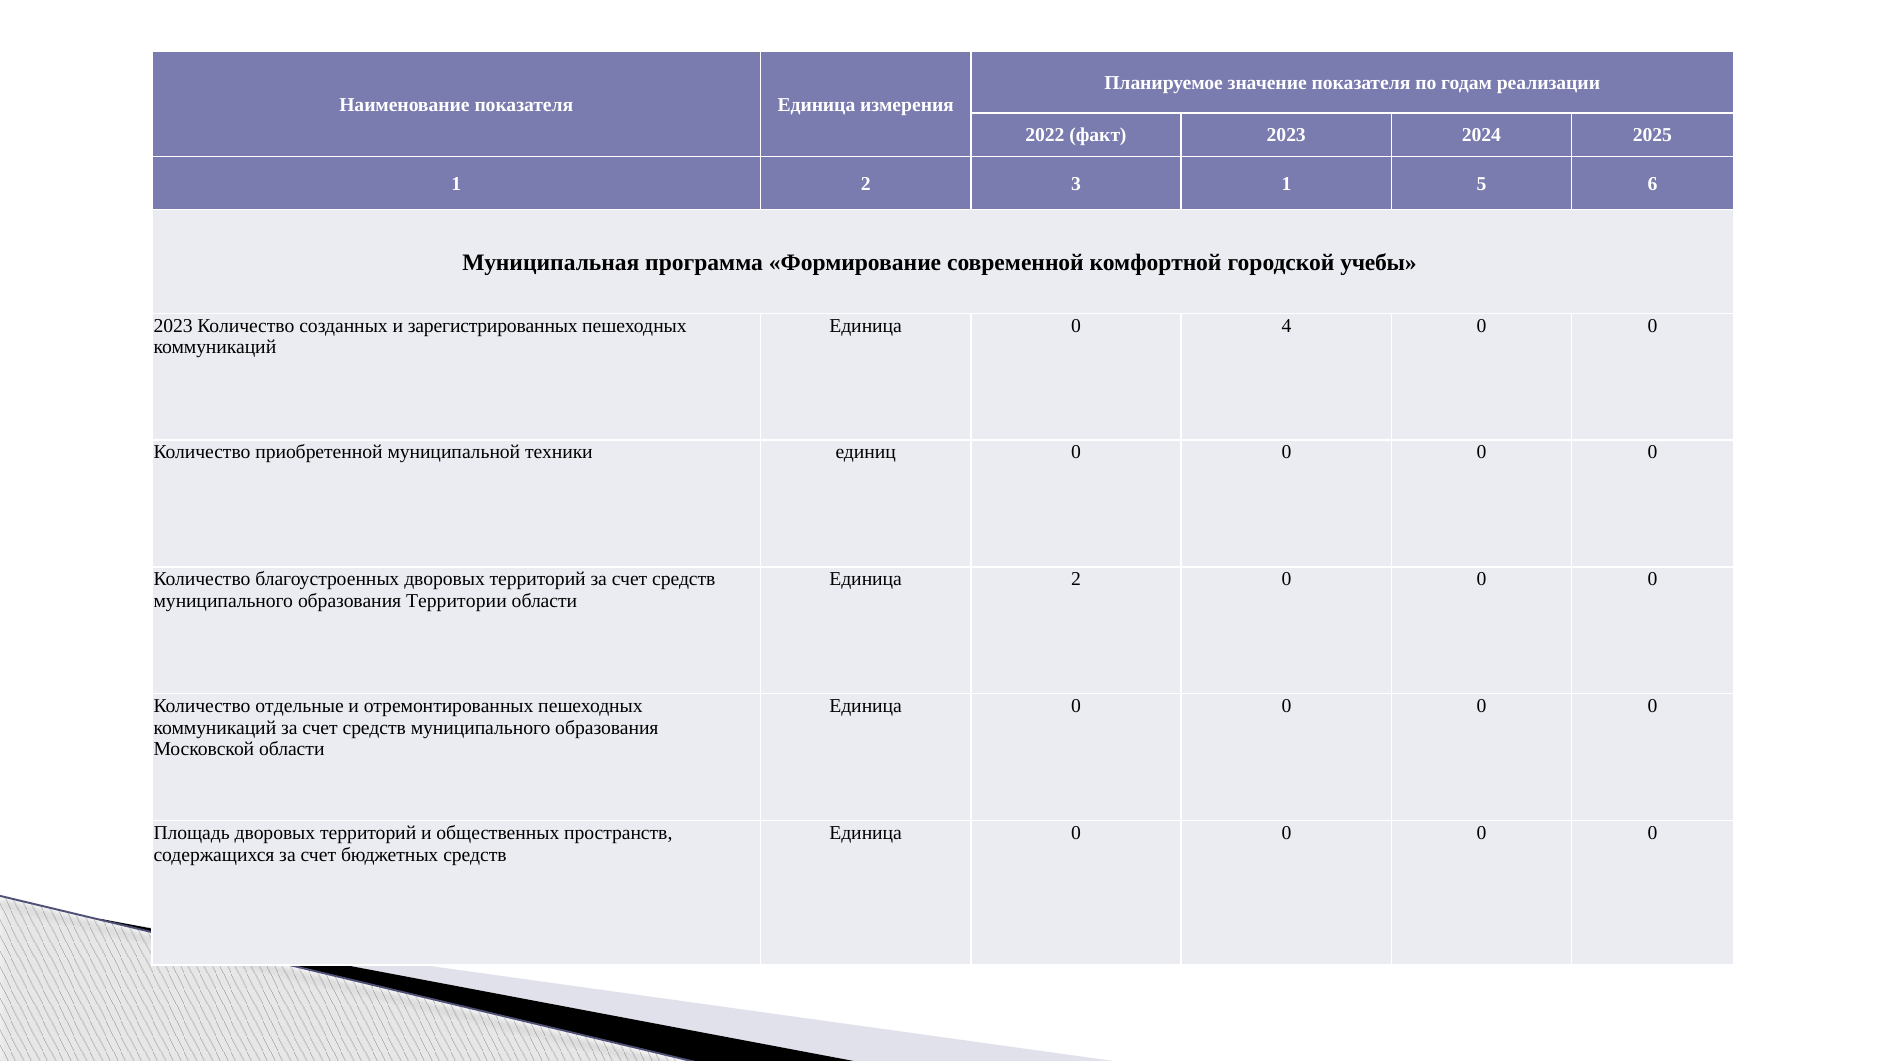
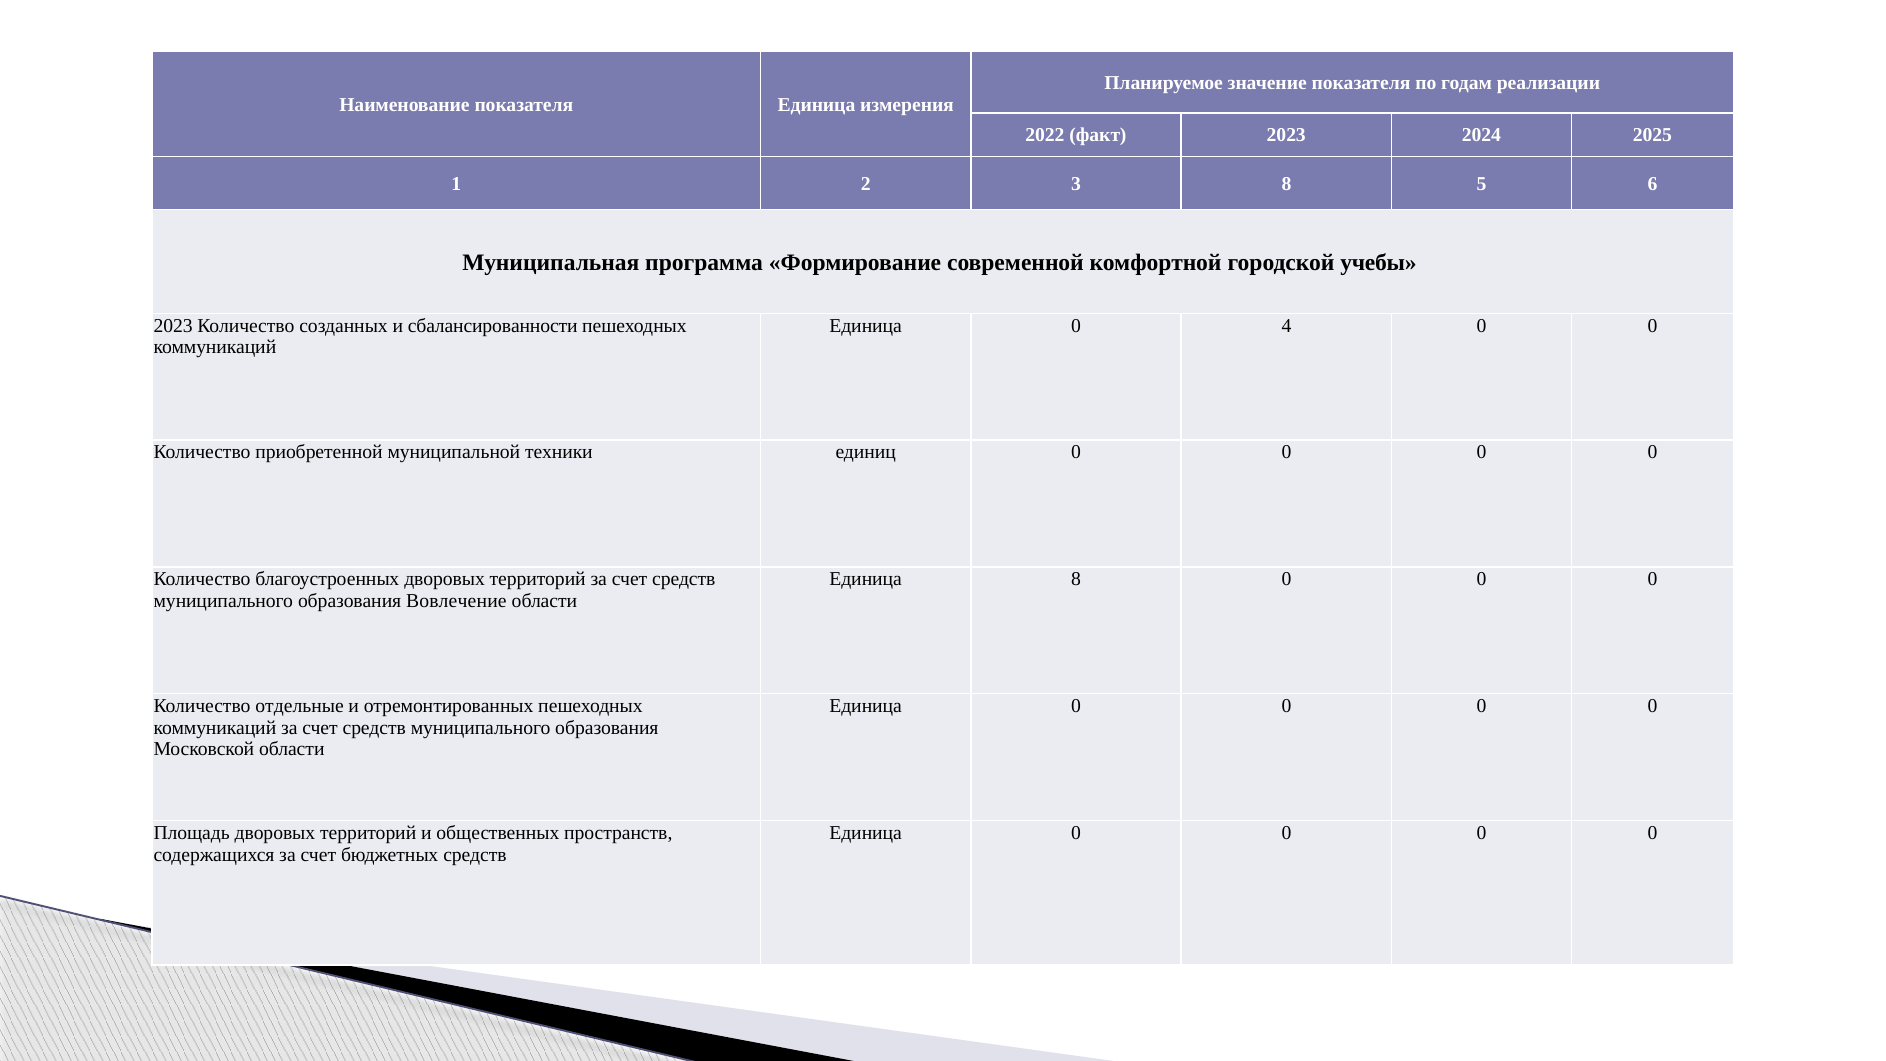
3 1: 1 -> 8
зарегистрированных: зарегистрированных -> сбалансированности
Единица 2: 2 -> 8
Территории: Территории -> Вовлечение
